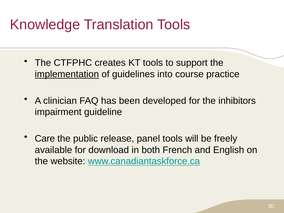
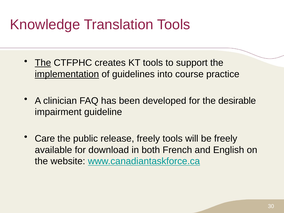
The at (43, 63) underline: none -> present
inhibitors: inhibitors -> desirable
release panel: panel -> freely
